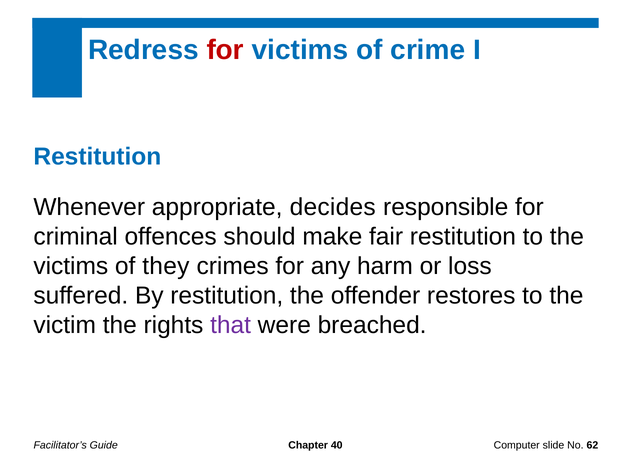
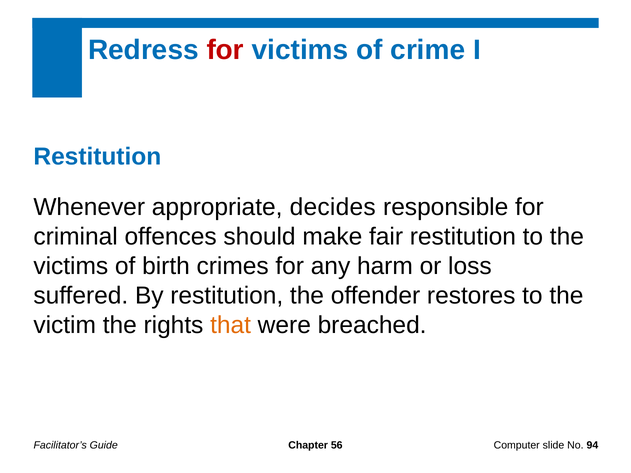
they: they -> birth
that colour: purple -> orange
62: 62 -> 94
40: 40 -> 56
